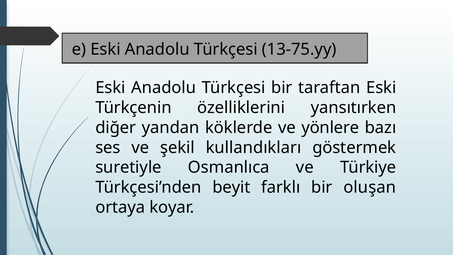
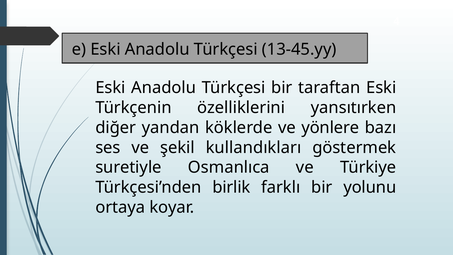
13-75.yy: 13-75.yy -> 13-45.yy
beyit: beyit -> birlik
oluşan: oluşan -> yolunu
